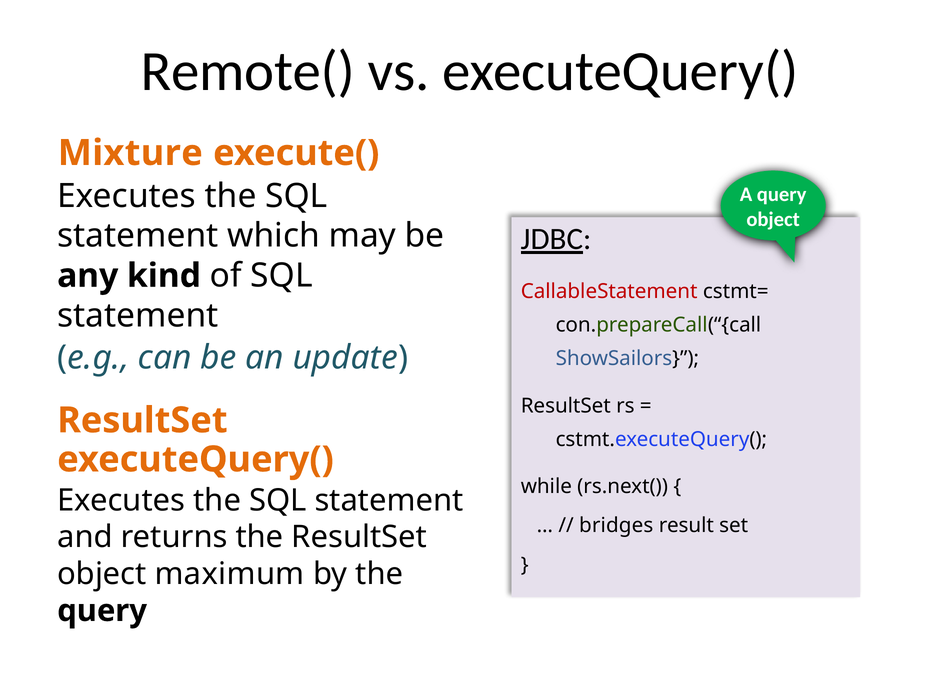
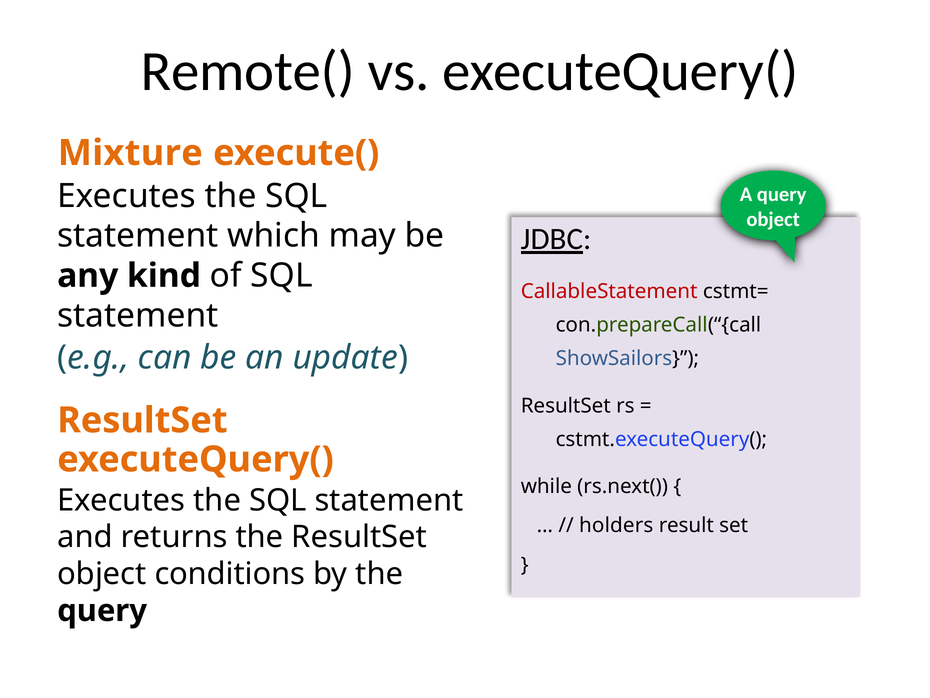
bridges: bridges -> holders
maximum: maximum -> conditions
